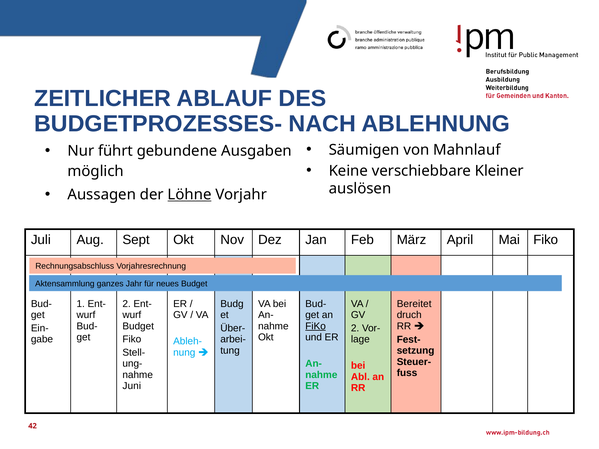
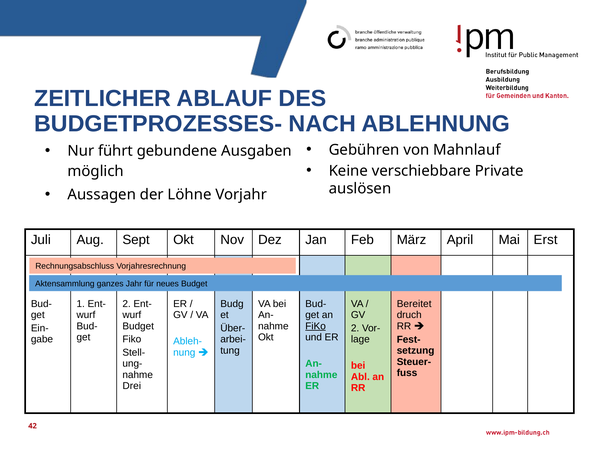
Säumigen: Säumigen -> Gebühren
Kleiner: Kleiner -> Private
Löhne underline: present -> none
Mai Fiko: Fiko -> Erst
Juni: Juni -> Drei
